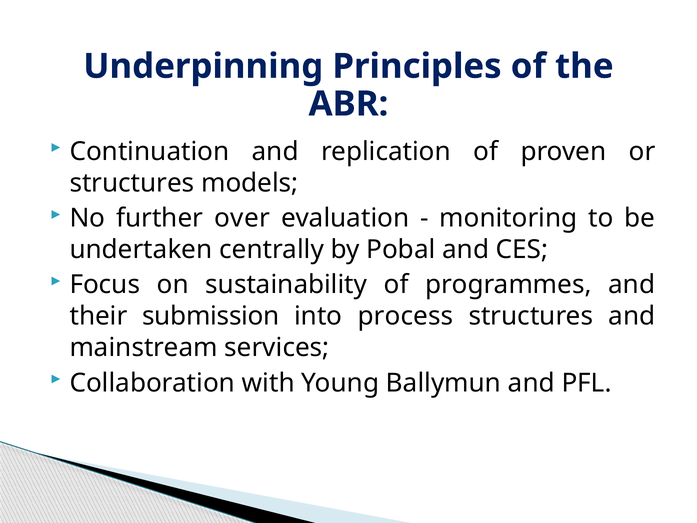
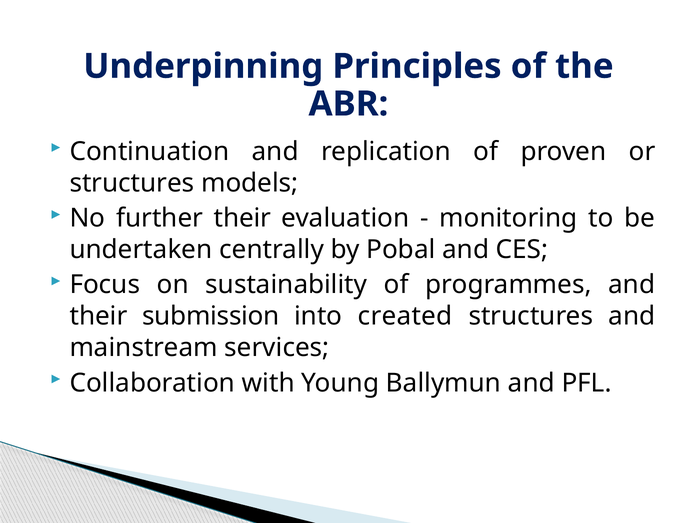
further over: over -> their
process: process -> created
